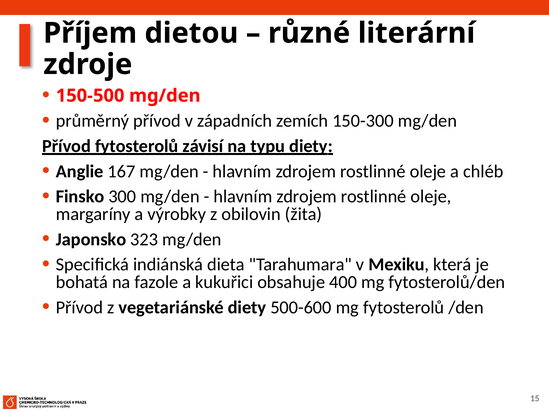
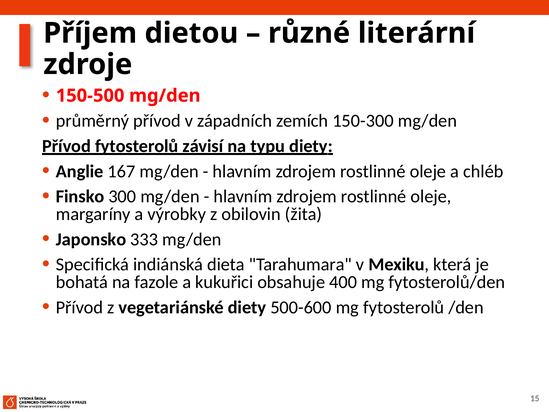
323: 323 -> 333
